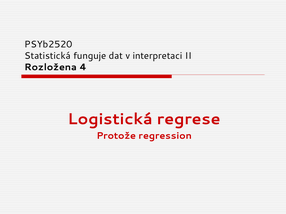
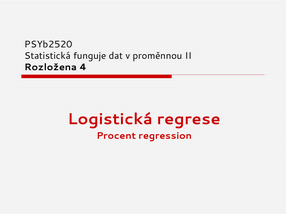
interpretaci: interpretaci -> proměnnou
Protože: Protože -> Procent
